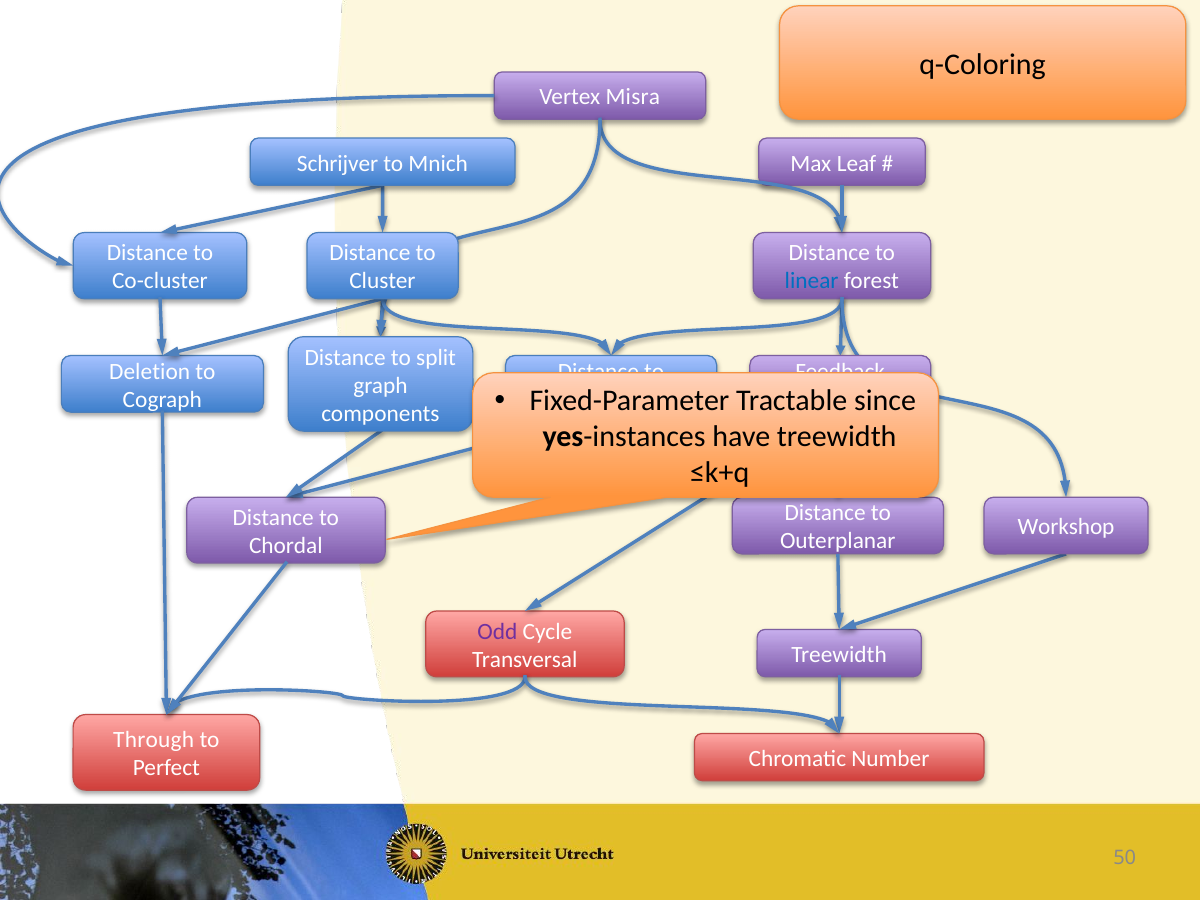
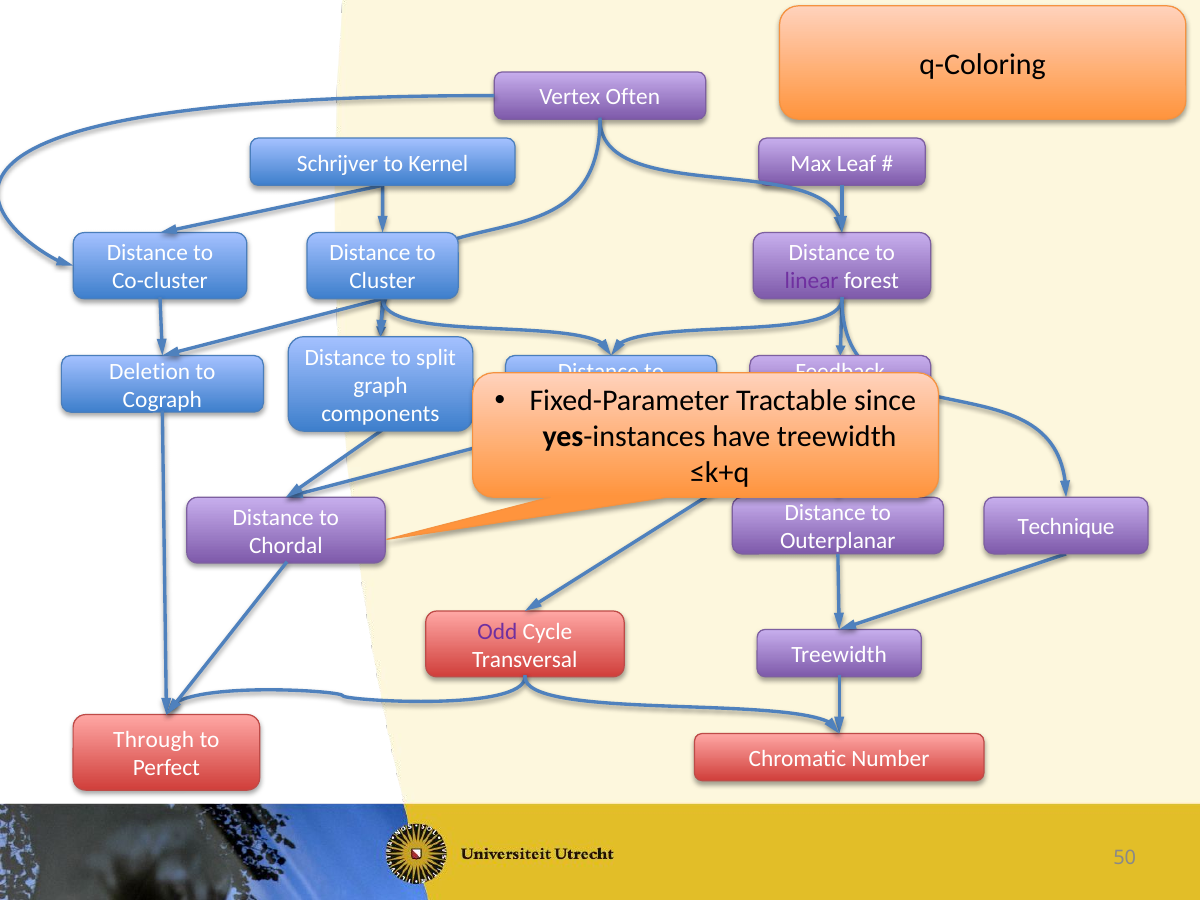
Misra: Misra -> Often
Mnich: Mnich -> Kernel
linear colour: blue -> purple
Workshop: Workshop -> Technique
